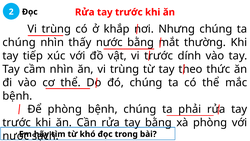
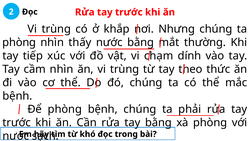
chúng at (19, 42): chúng -> phòng
vi trước: trước -> chạm
